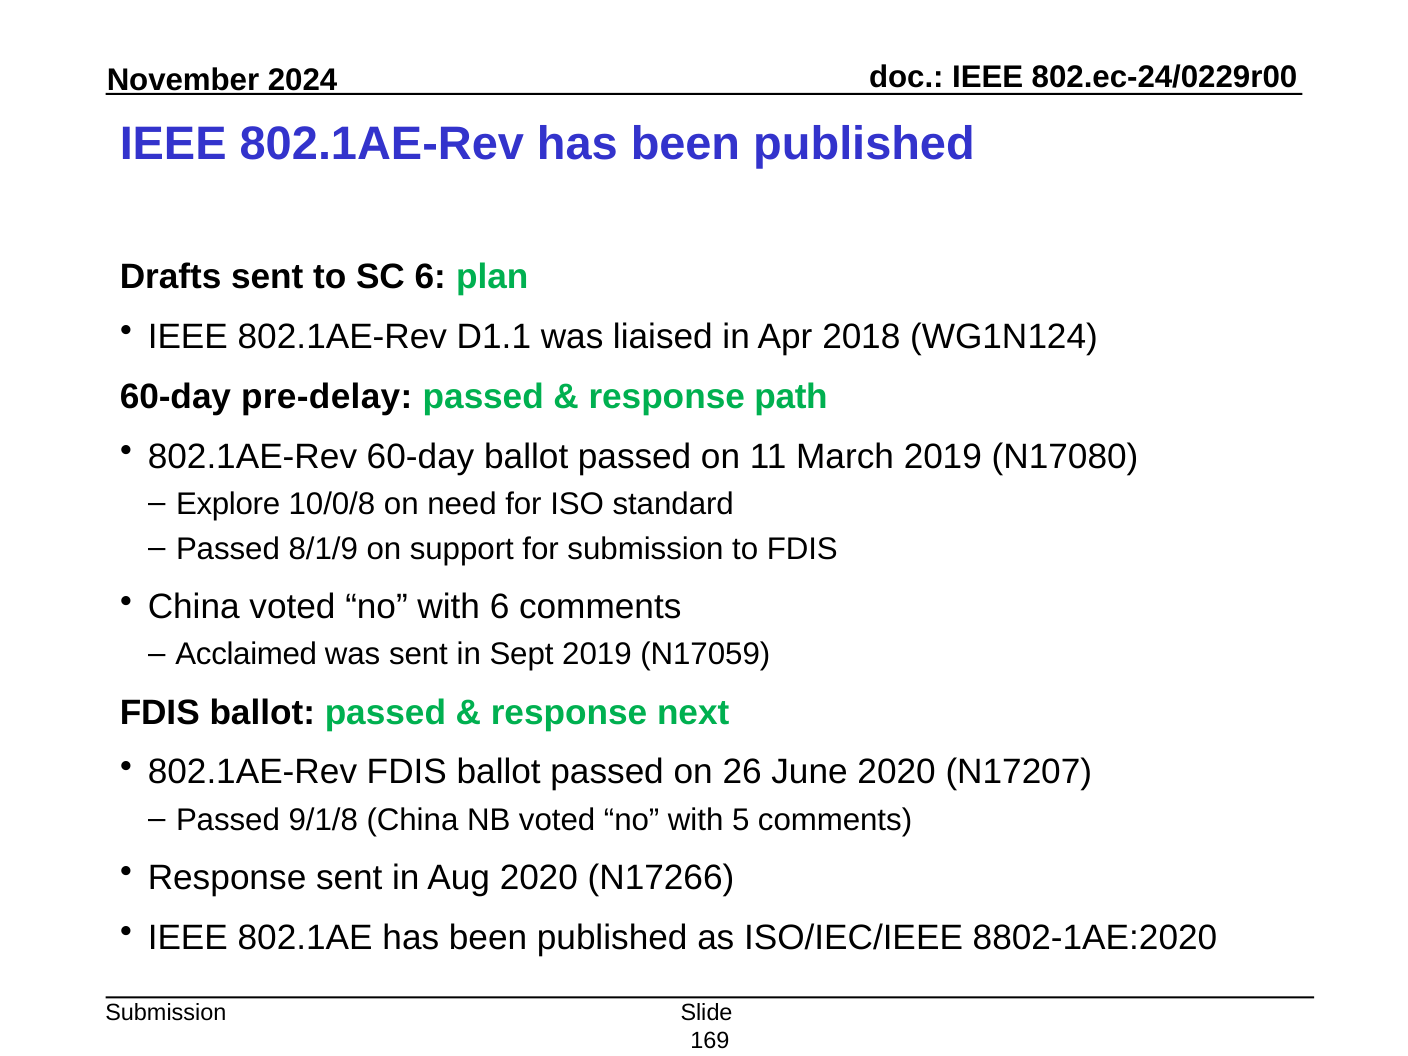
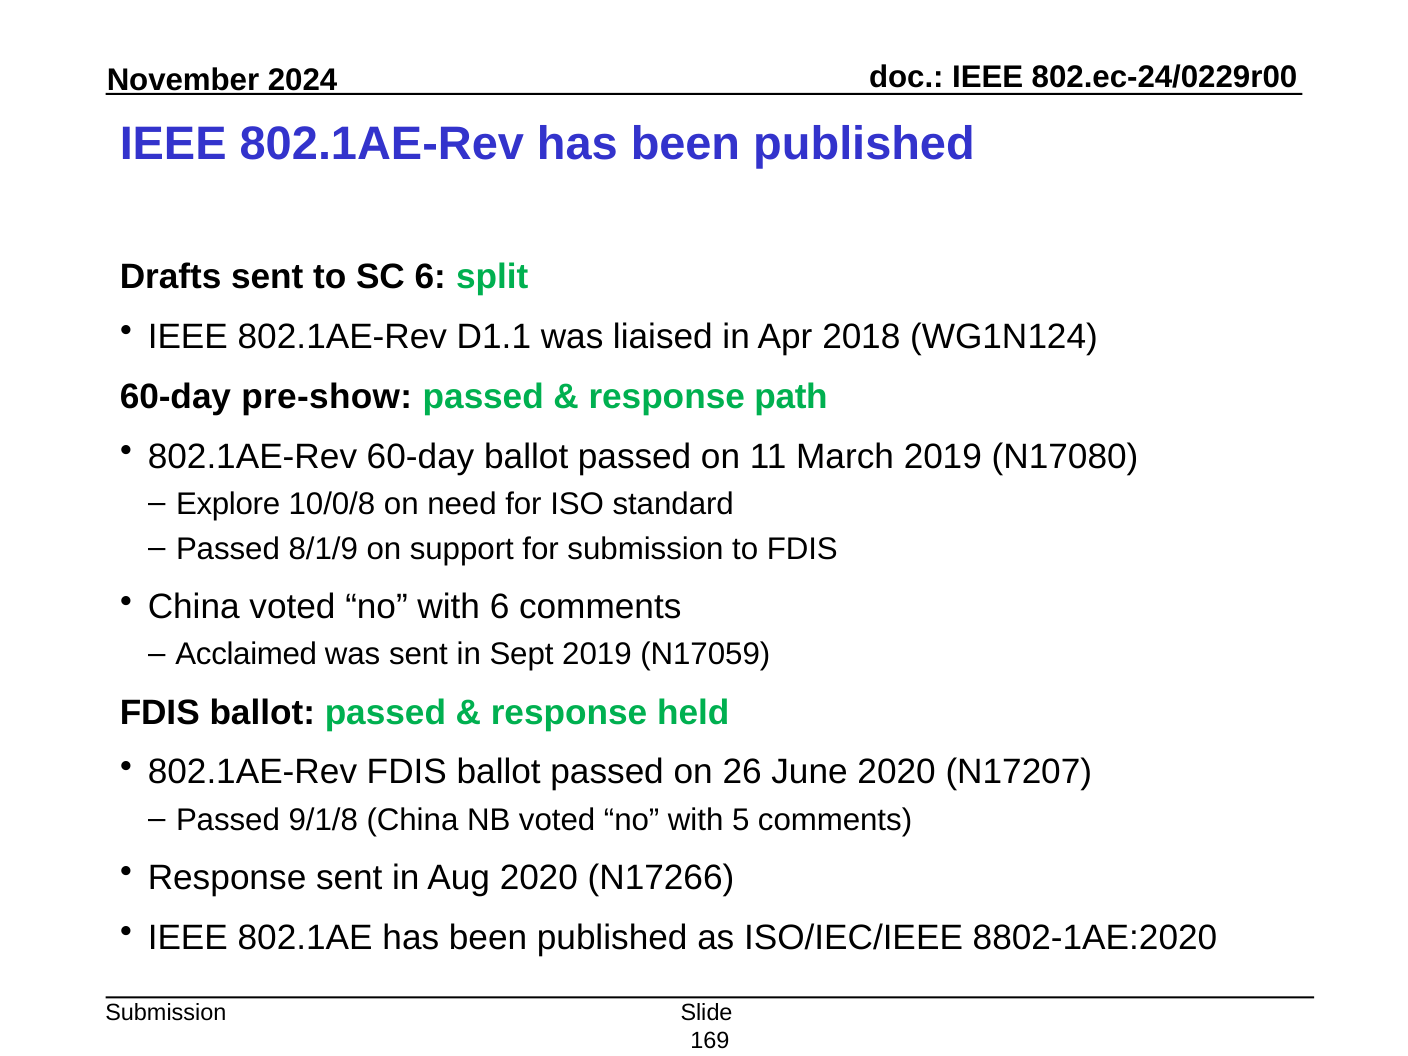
plan: plan -> split
pre-delay: pre-delay -> pre-show
next: next -> held
